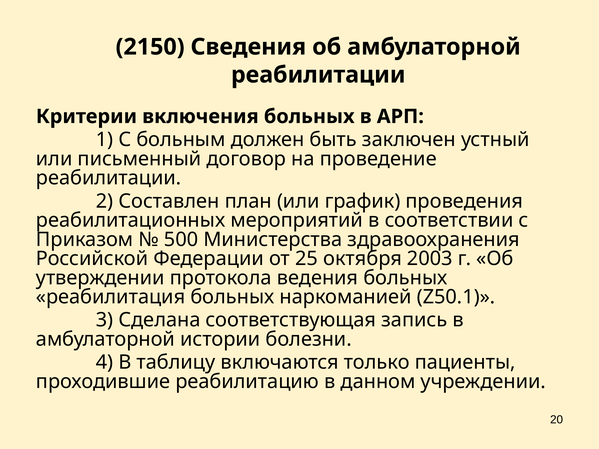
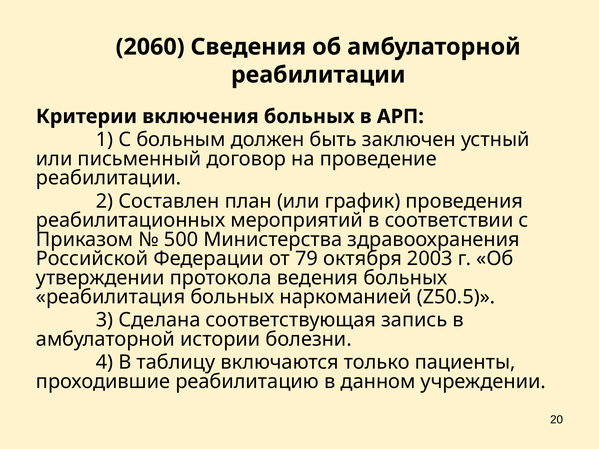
2150: 2150 -> 2060
25: 25 -> 79
Z50.1: Z50.1 -> Z50.5
